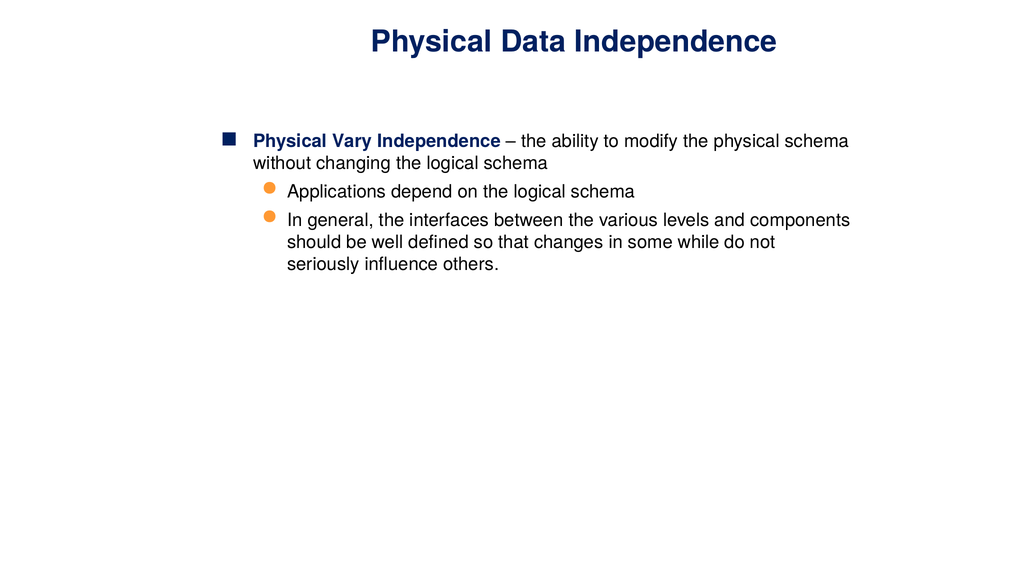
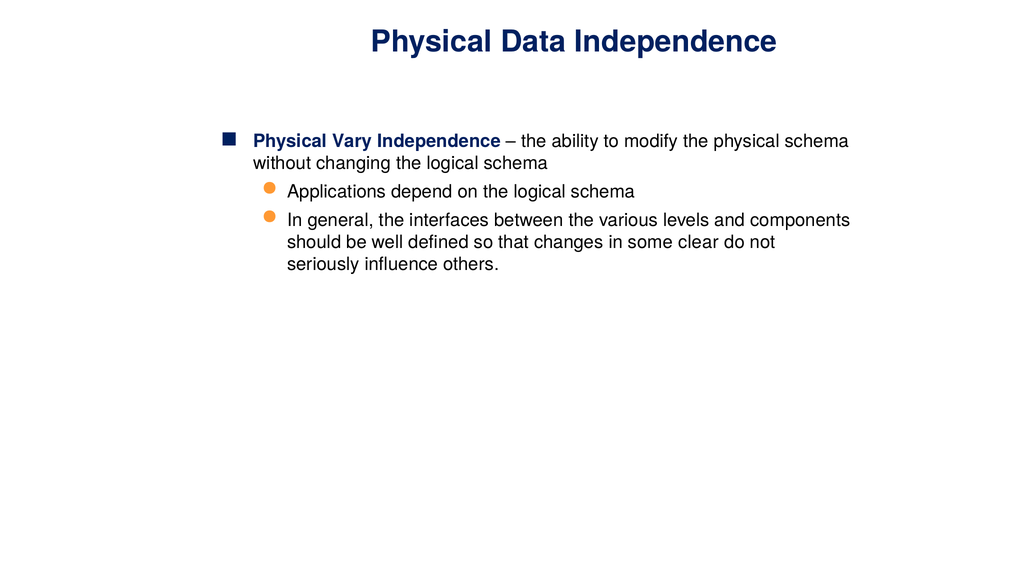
while: while -> clear
